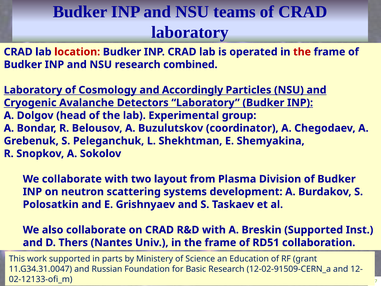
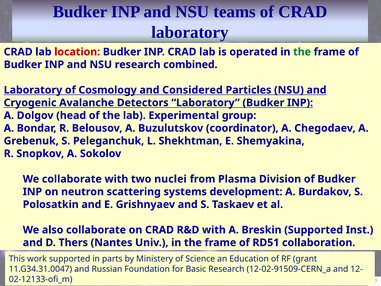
the at (302, 52) colour: red -> green
Accordingly: Accordingly -> Considered
layout: layout -> nuclei
